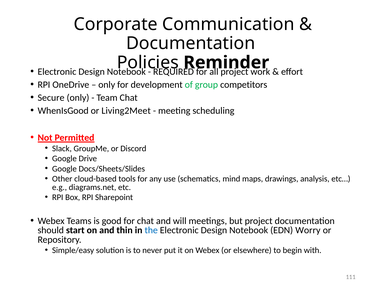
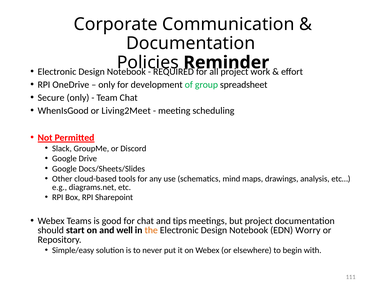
competitors: competitors -> spreadsheet
will: will -> tips
thin: thin -> well
the colour: blue -> orange
